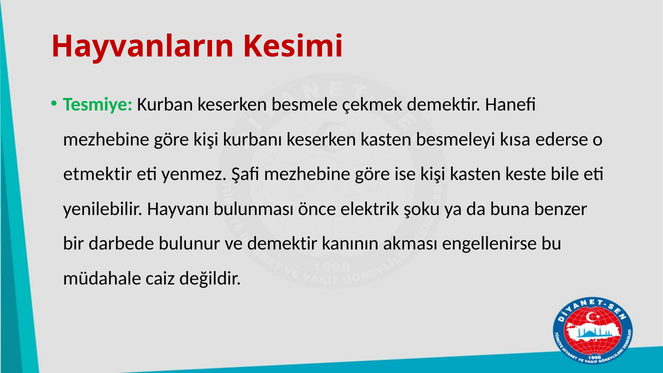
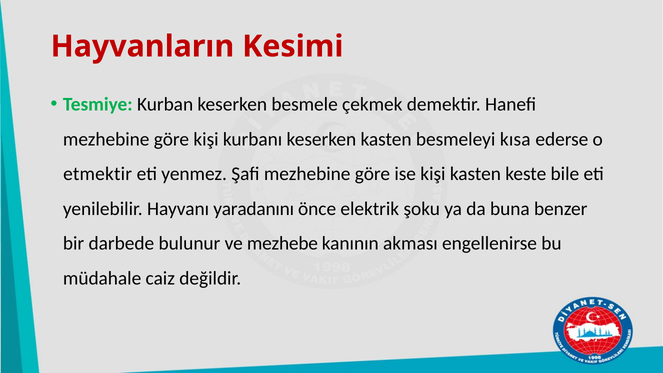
bulunması: bulunması -> yaradanını
ve demektir: demektir -> mezhebe
